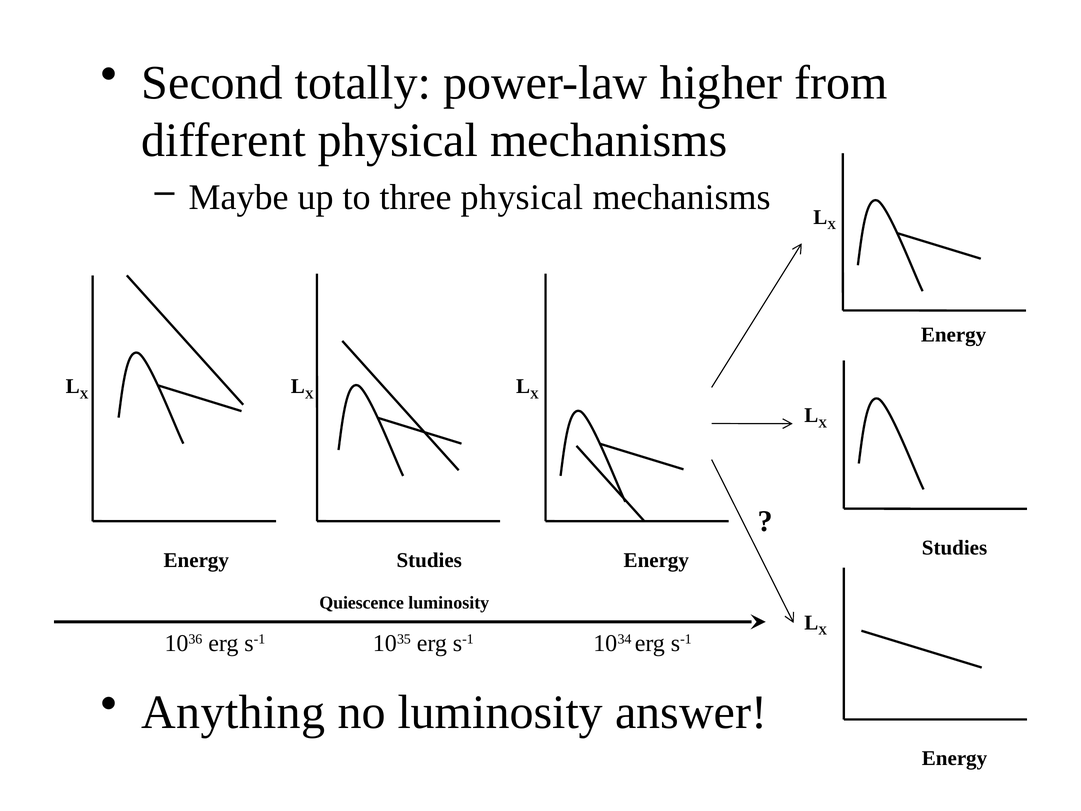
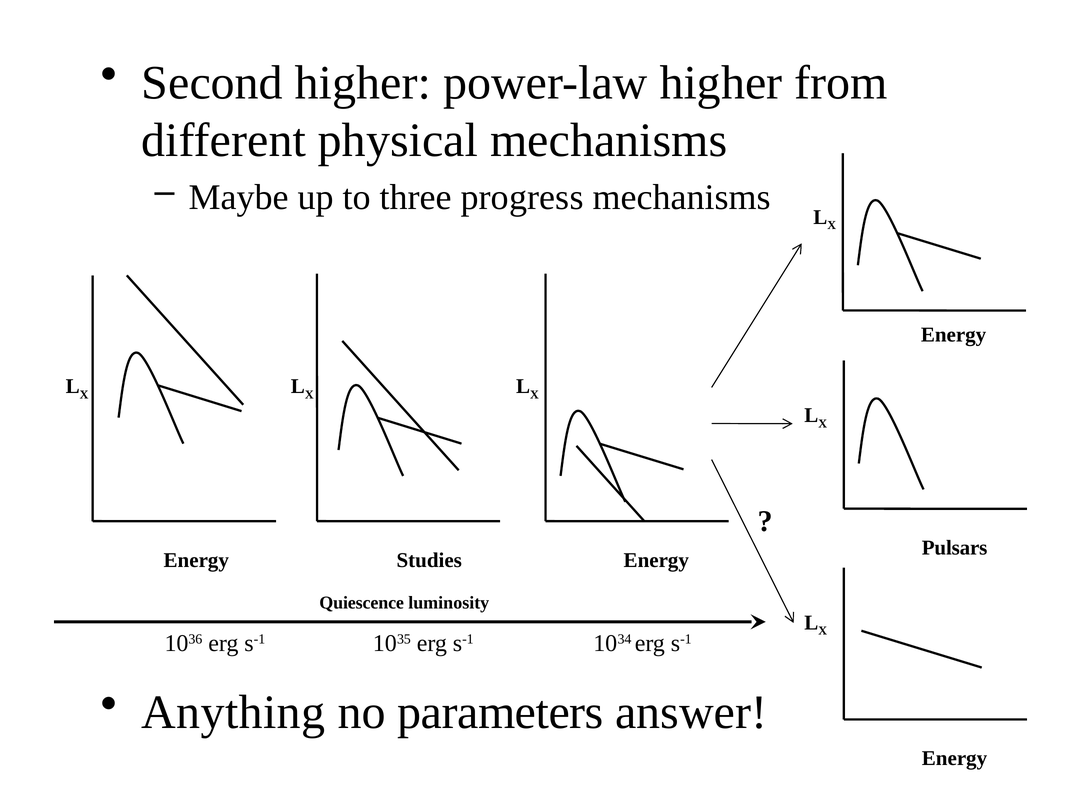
Second totally: totally -> higher
three physical: physical -> progress
Studies at (955, 548): Studies -> Pulsars
no luminosity: luminosity -> parameters
